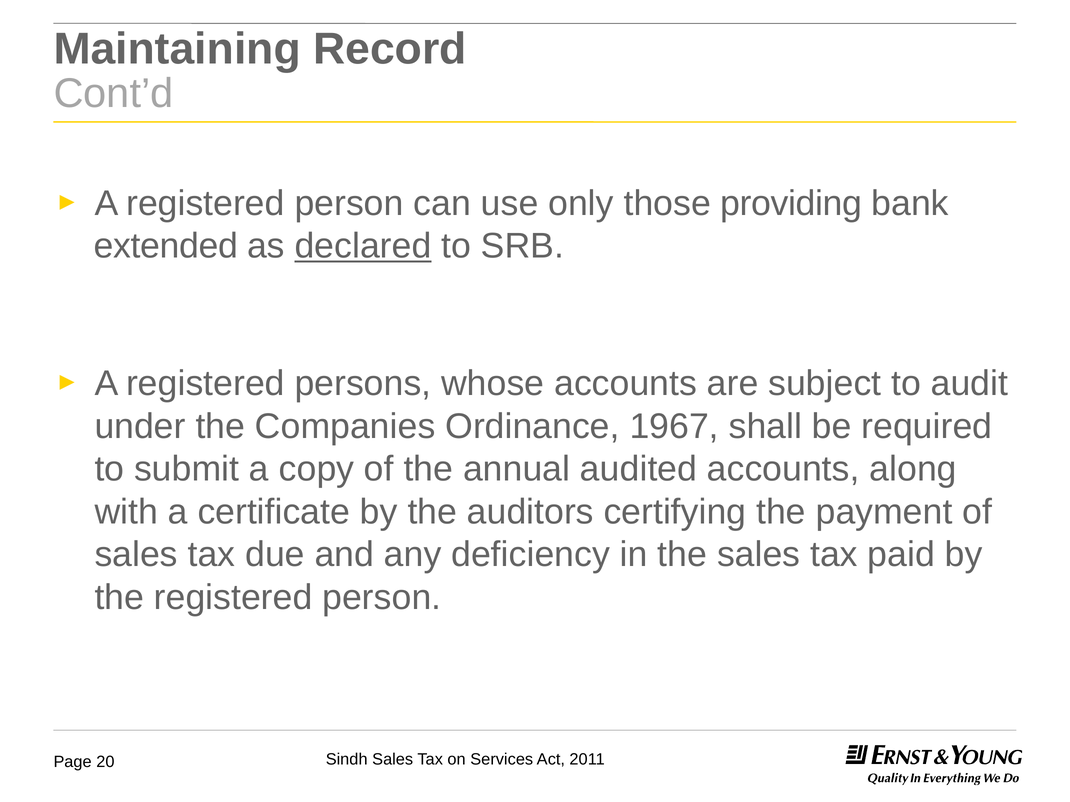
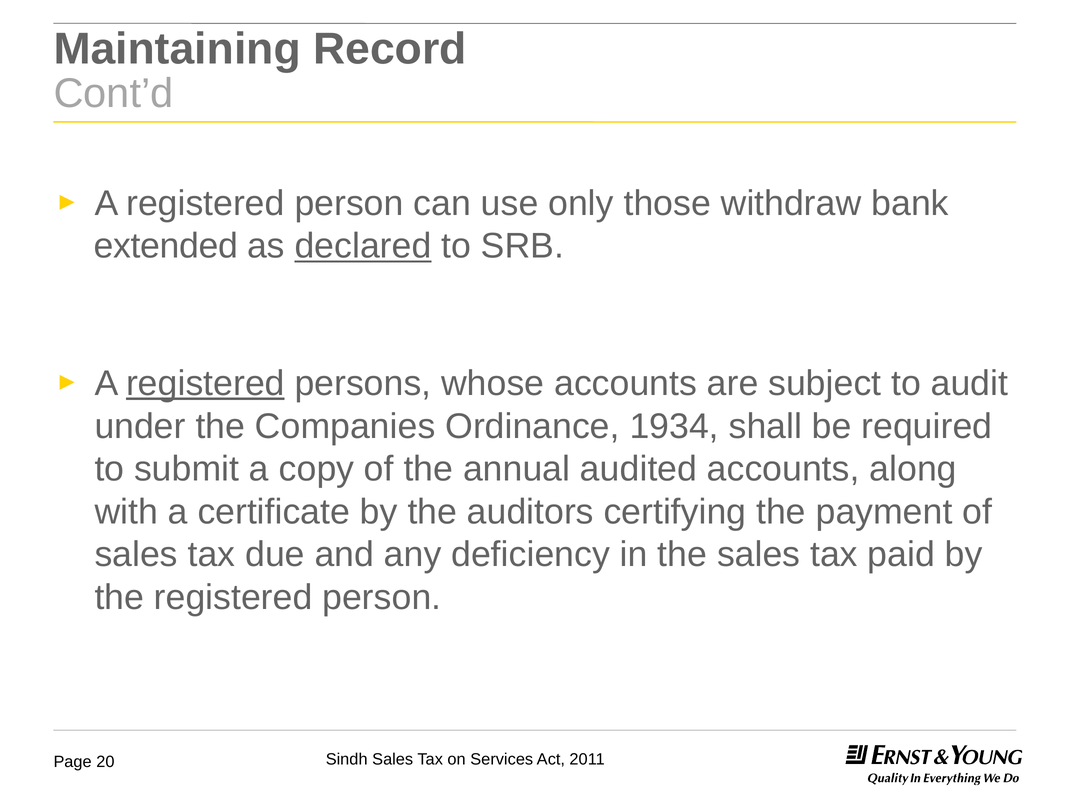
providing: providing -> withdraw
registered at (205, 384) underline: none -> present
1967: 1967 -> 1934
